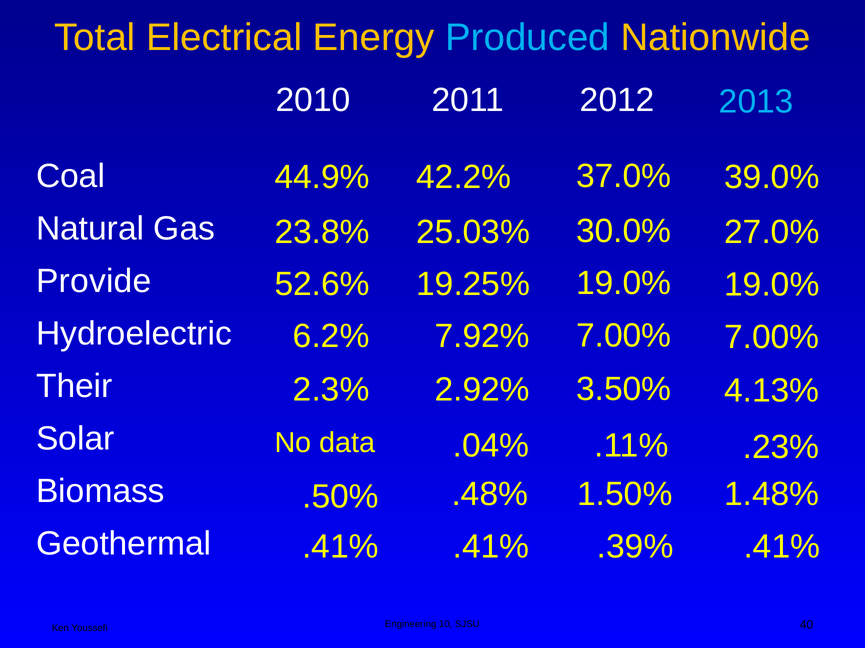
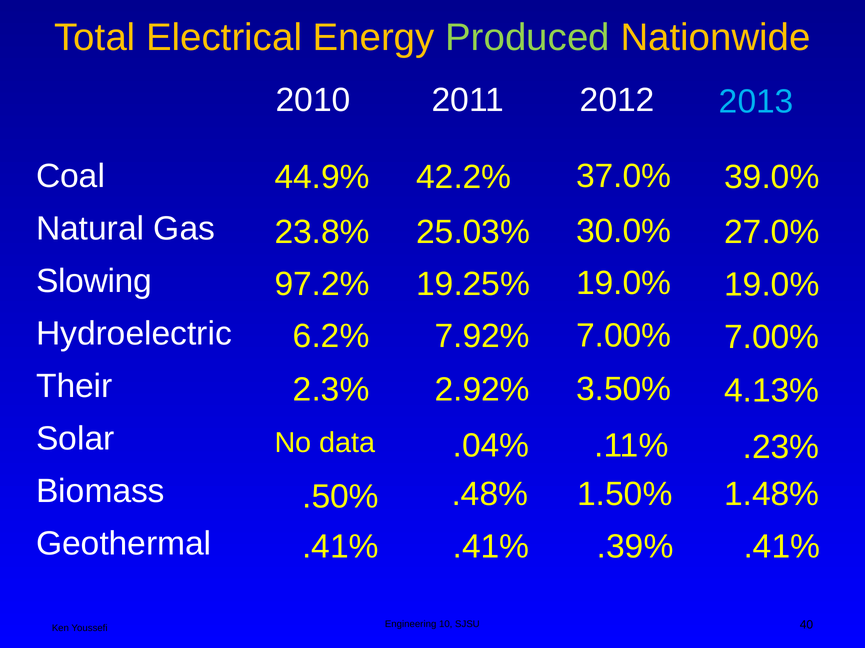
Produced colour: light blue -> light green
Provide: Provide -> Slowing
52.6%: 52.6% -> 97.2%
